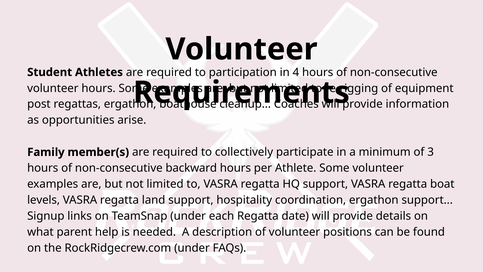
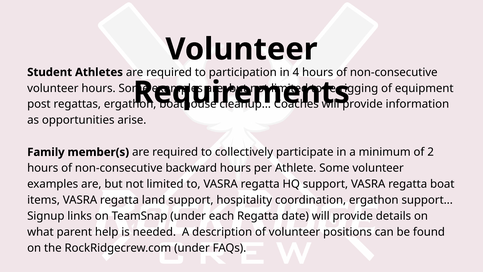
3: 3 -> 2
levels: levels -> items
